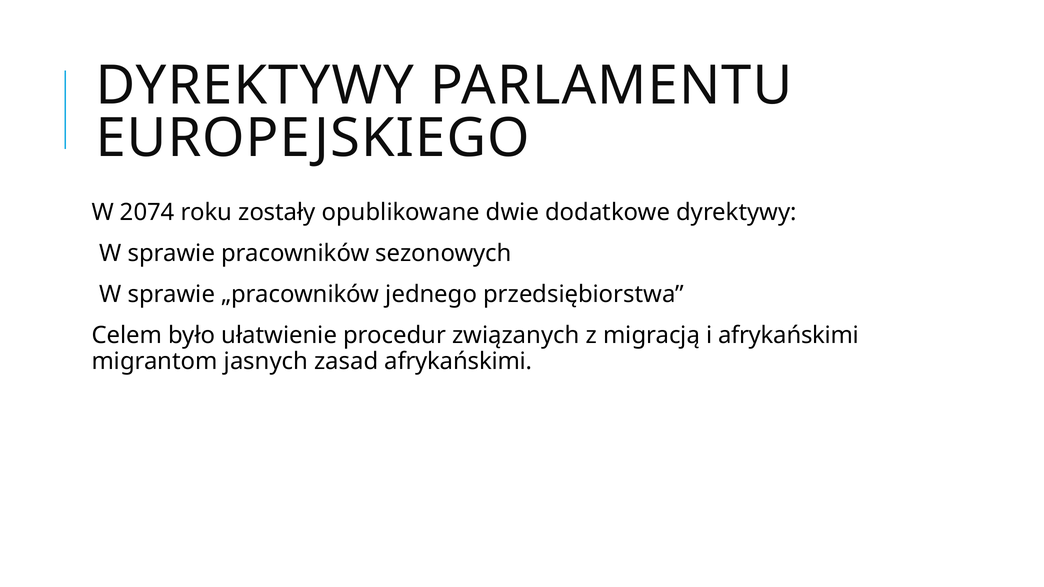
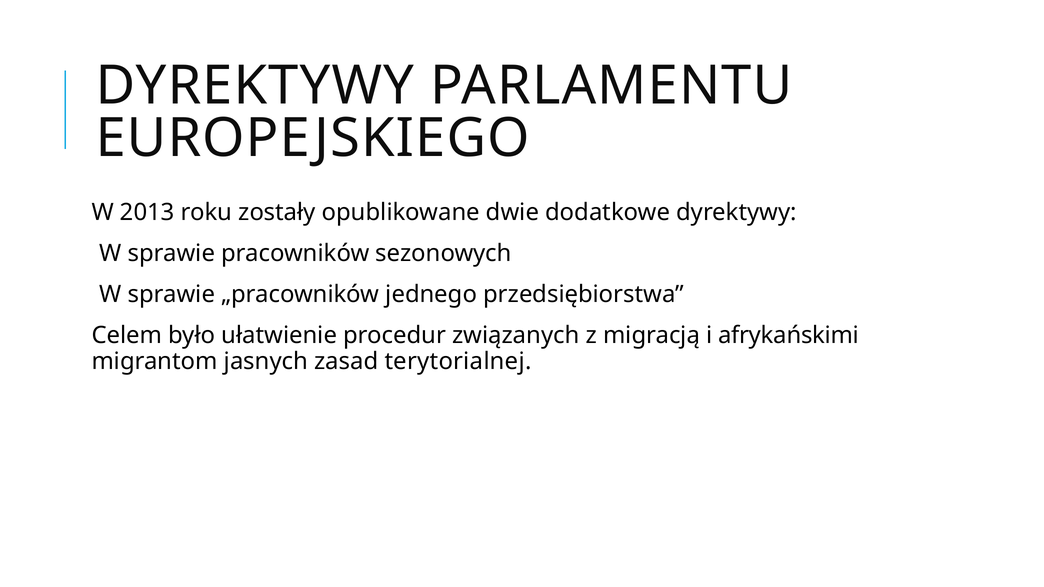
2074: 2074 -> 2013
zasad afrykańskimi: afrykańskimi -> terytorialnej
